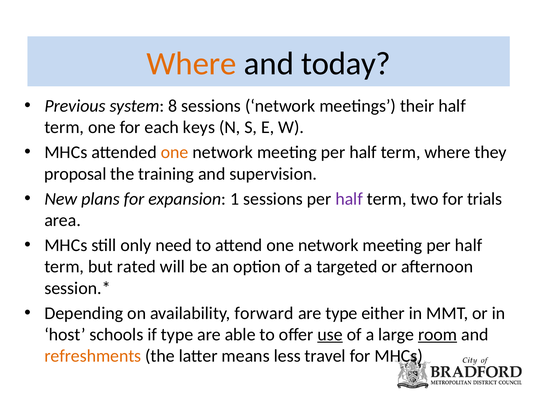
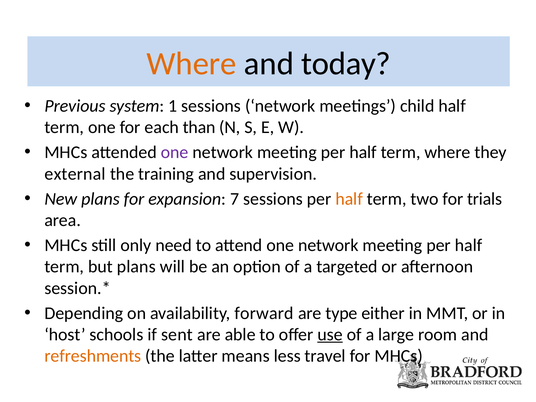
8: 8 -> 1
their: their -> child
keys: keys -> than
one at (175, 152) colour: orange -> purple
proposal: proposal -> external
1: 1 -> 7
half at (349, 199) colour: purple -> orange
but rated: rated -> plans
if type: type -> sent
room underline: present -> none
